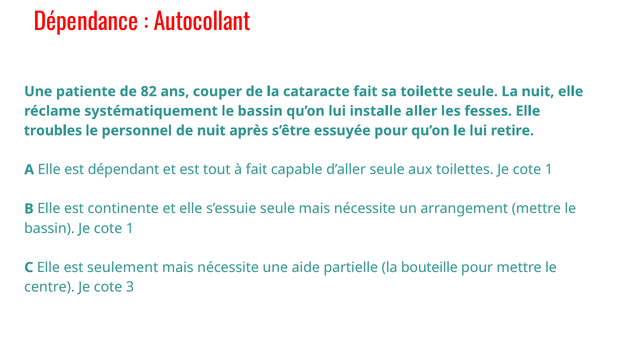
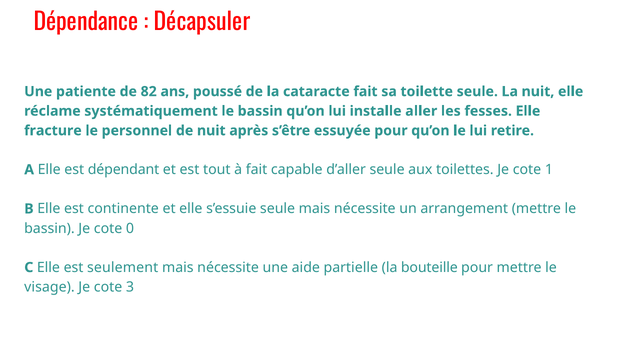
Autocollant: Autocollant -> Décapsuler
couper: couper -> poussé
troubles: troubles -> fracture
bassin Je cote 1: 1 -> 0
centre: centre -> visage
